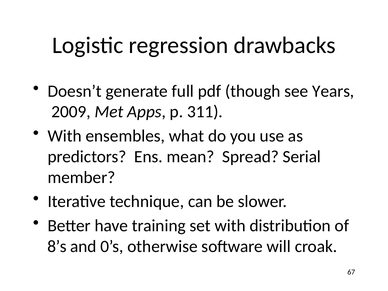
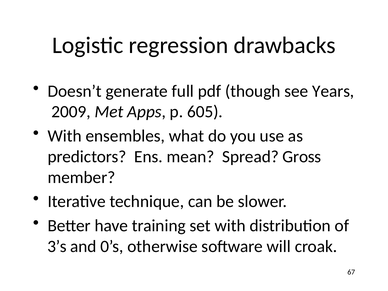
311: 311 -> 605
Serial: Serial -> Gross
8’s: 8’s -> 3’s
